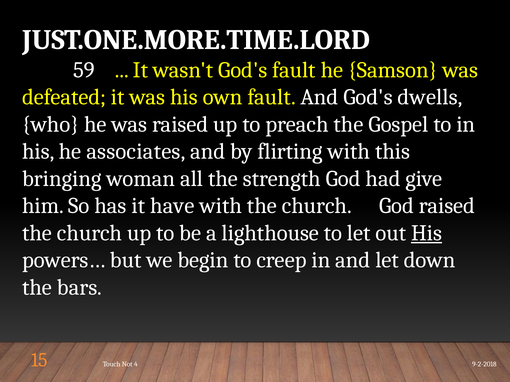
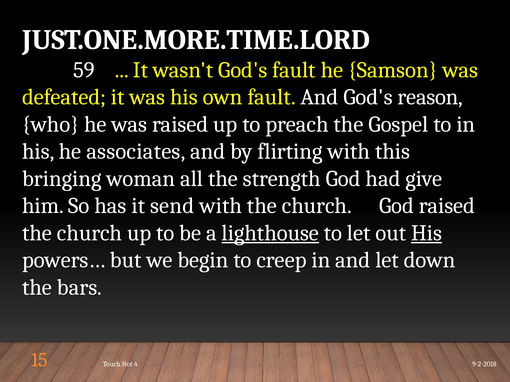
dwells: dwells -> reason
have: have -> send
lighthouse underline: none -> present
